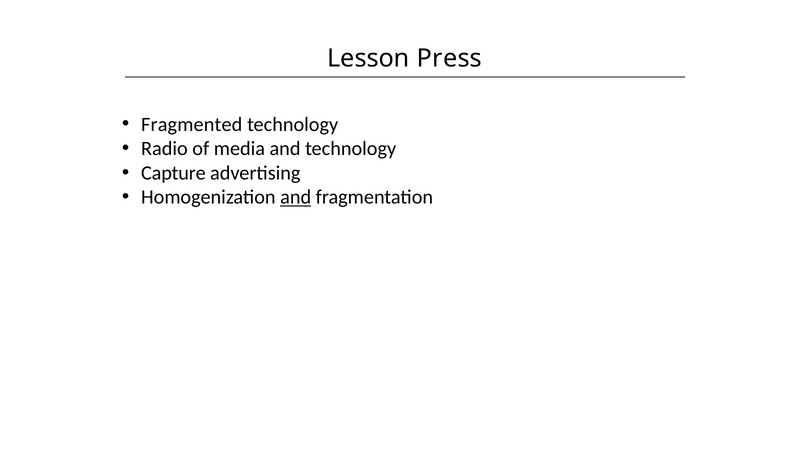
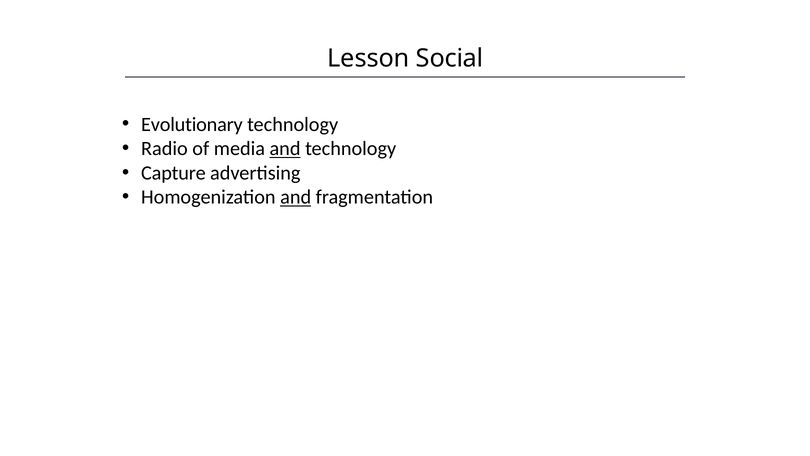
Press: Press -> Social
Fragmented: Fragmented -> Evolutionary
and at (285, 149) underline: none -> present
